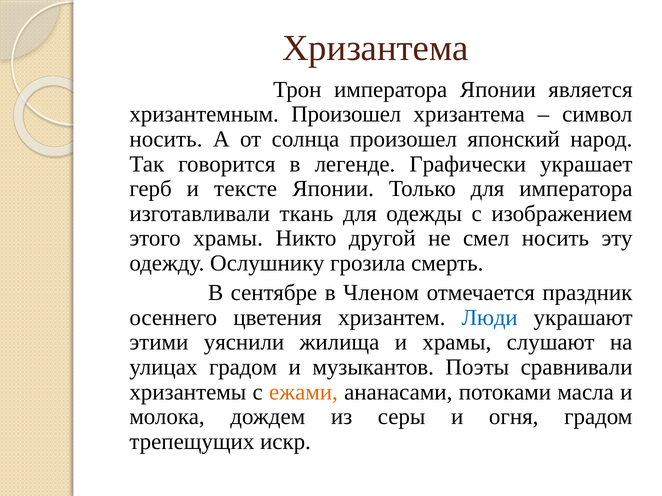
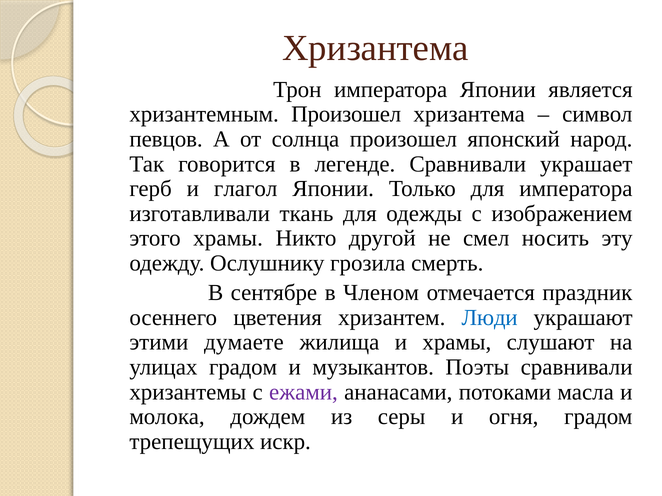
носить at (166, 139): носить -> певцов
легенде Графически: Графически -> Сравнивали
тексте: тексте -> глагол
уяснили: уяснили -> думаете
ежами colour: orange -> purple
